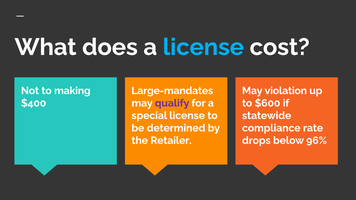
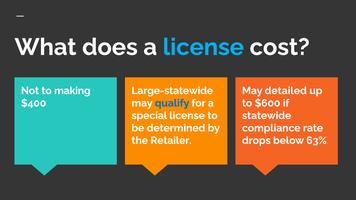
Large-mandates: Large-mandates -> Large-statewide
violation: violation -> detailed
qualify colour: purple -> blue
96%: 96% -> 63%
